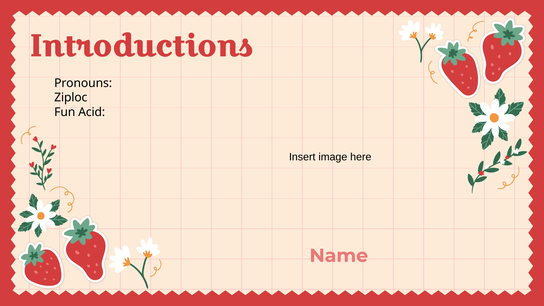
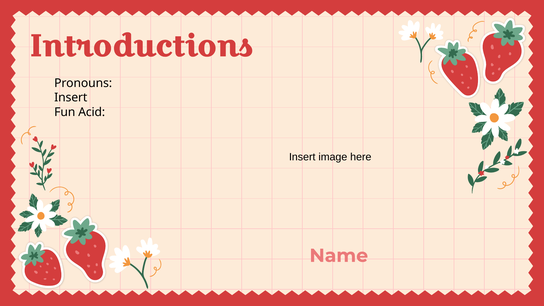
Ziploc at (71, 98): Ziploc -> Insert
